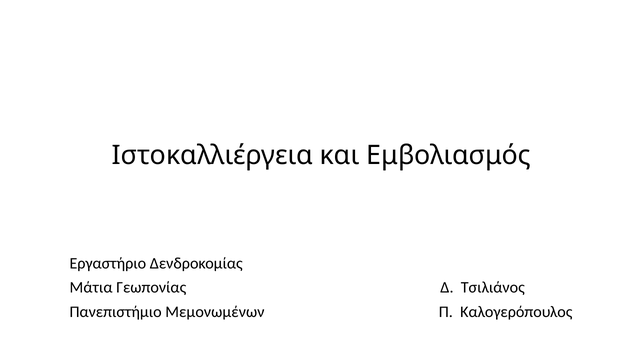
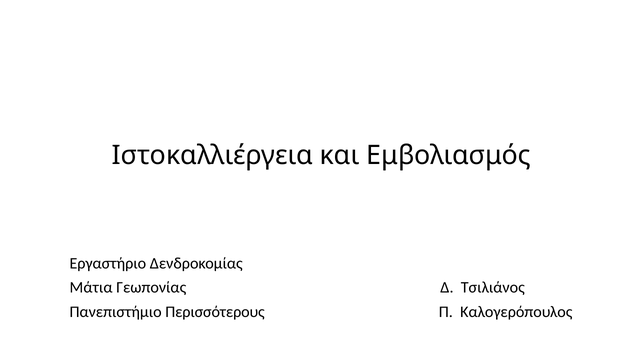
Μεμονωμένων: Μεμονωμένων -> Περισσότερους
